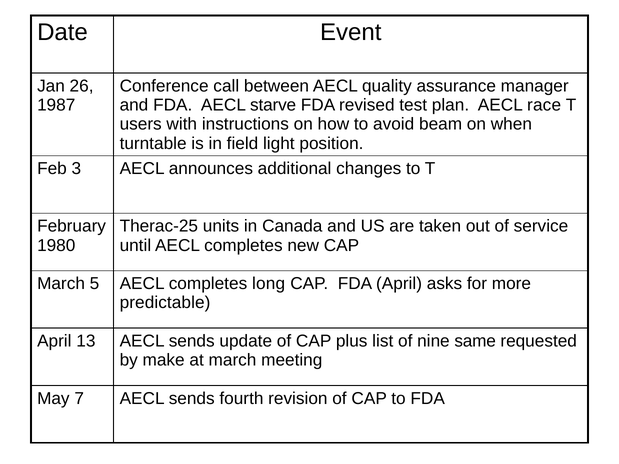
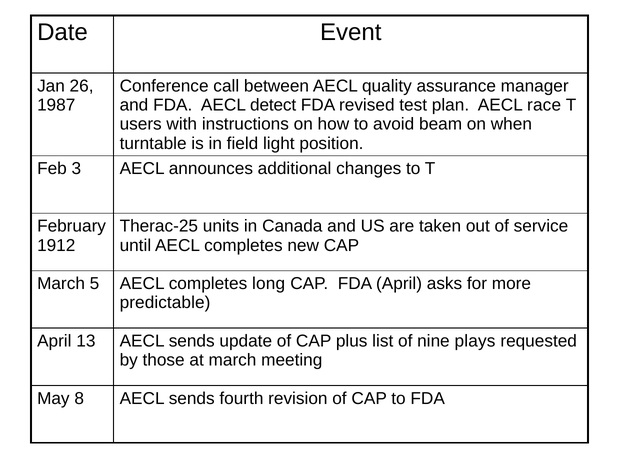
starve: starve -> detect
1980: 1980 -> 1912
same: same -> plays
make: make -> those
7: 7 -> 8
